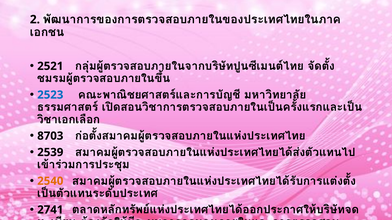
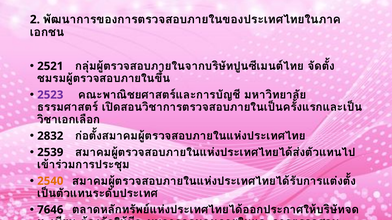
2523 colour: blue -> purple
8703: 8703 -> 2832
2741: 2741 -> 7646
